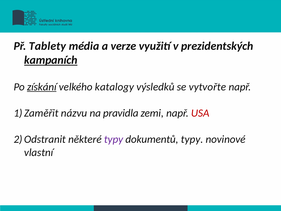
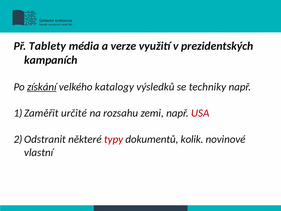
kampaních underline: present -> none
vytvořte: vytvořte -> techniky
názvu: názvu -> určité
pravidla: pravidla -> rozsahu
typy at (114, 139) colour: purple -> red
dokumentů typy: typy -> kolik
